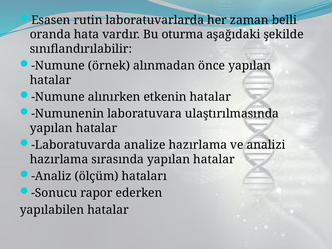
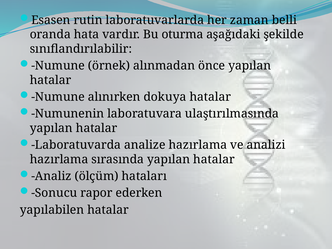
etkenin: etkenin -> dokuya
